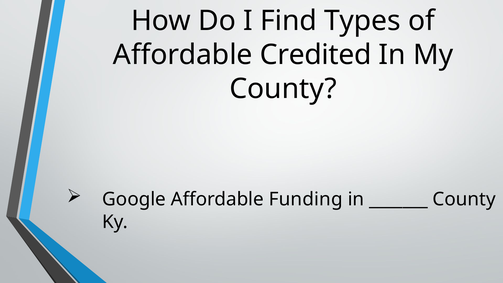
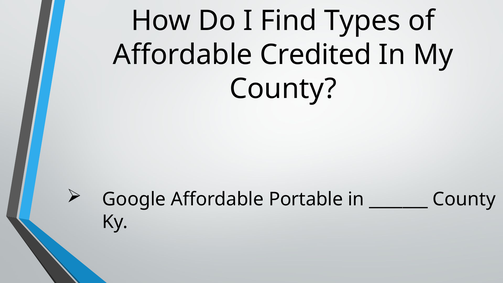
Funding: Funding -> Portable
